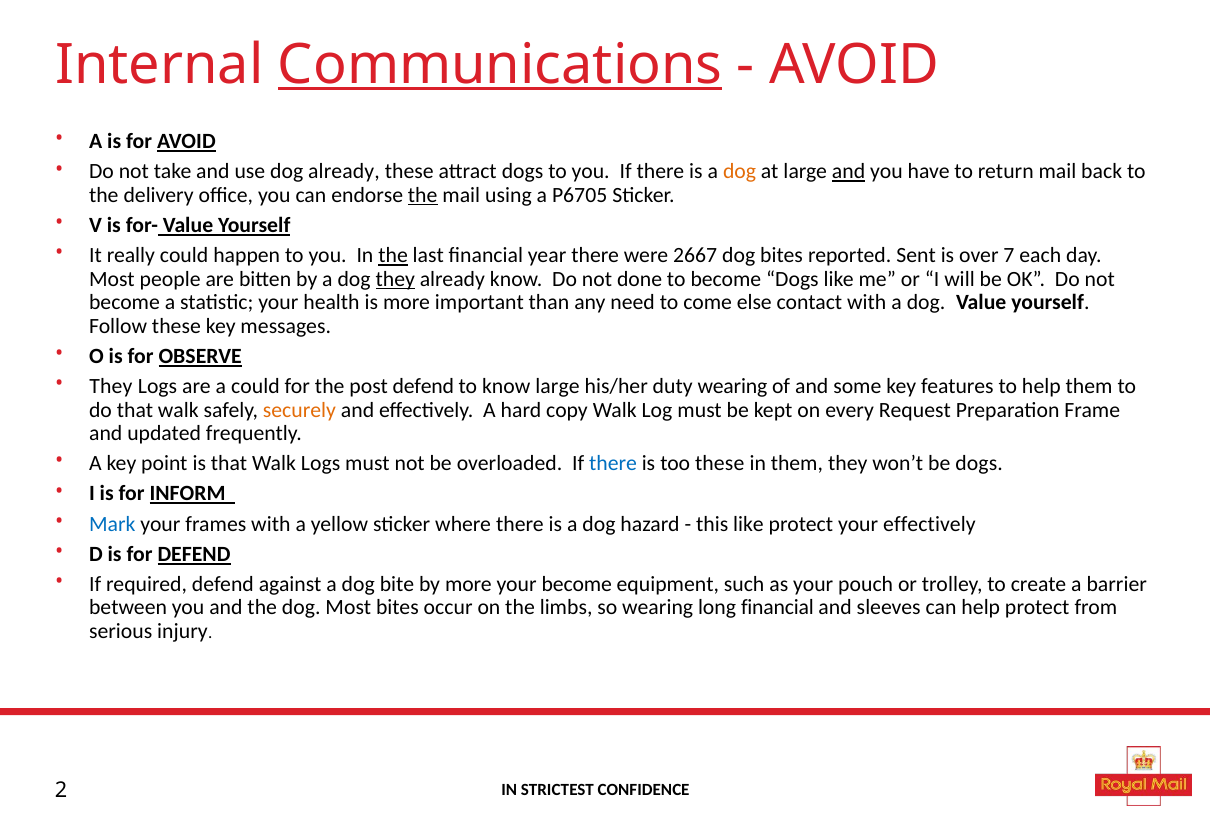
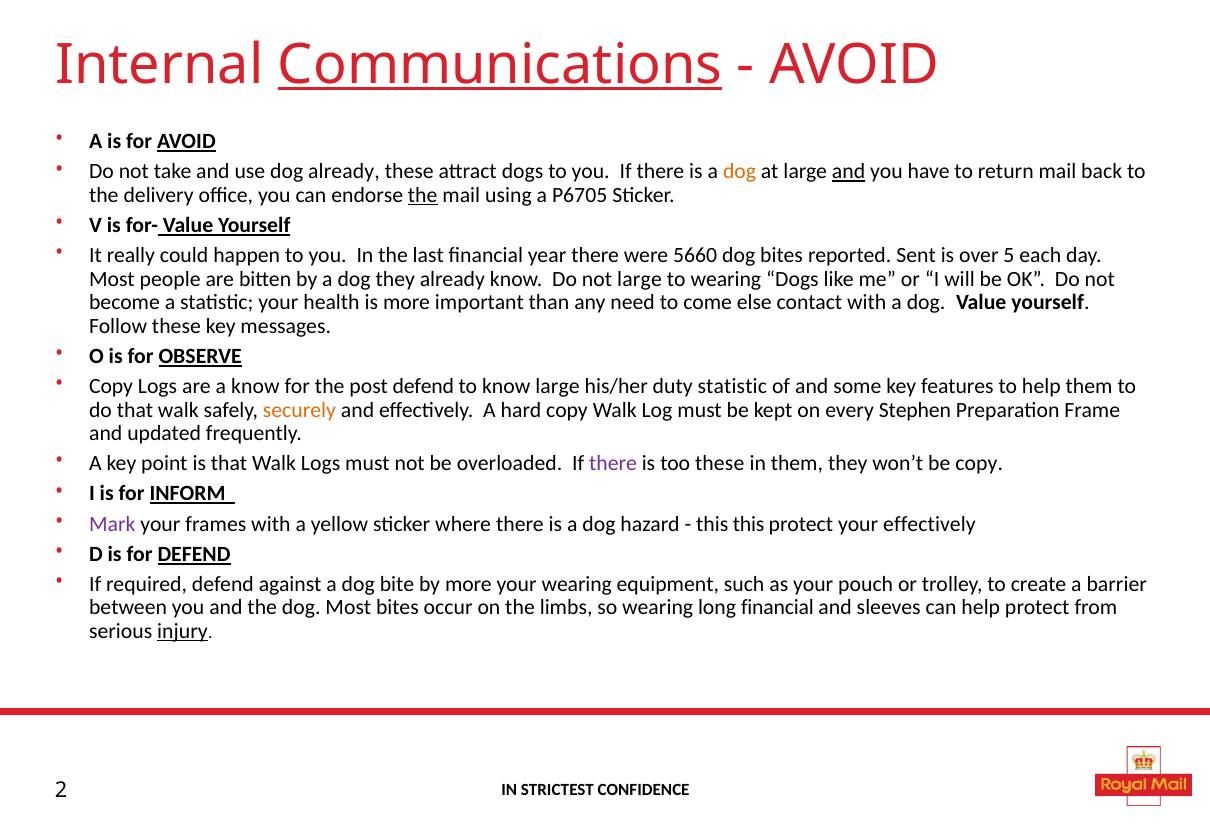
the at (393, 256) underline: present -> none
2667: 2667 -> 5660
7: 7 -> 5
they at (395, 279) underline: present -> none
not done: done -> large
to become: become -> wearing
They at (111, 386): They -> Copy
a could: could -> know
duty wearing: wearing -> statistic
Request: Request -> Stephen
there at (613, 463) colour: blue -> purple
be dogs: dogs -> copy
Mark colour: blue -> purple
this like: like -> this
your become: become -> wearing
injury underline: none -> present
